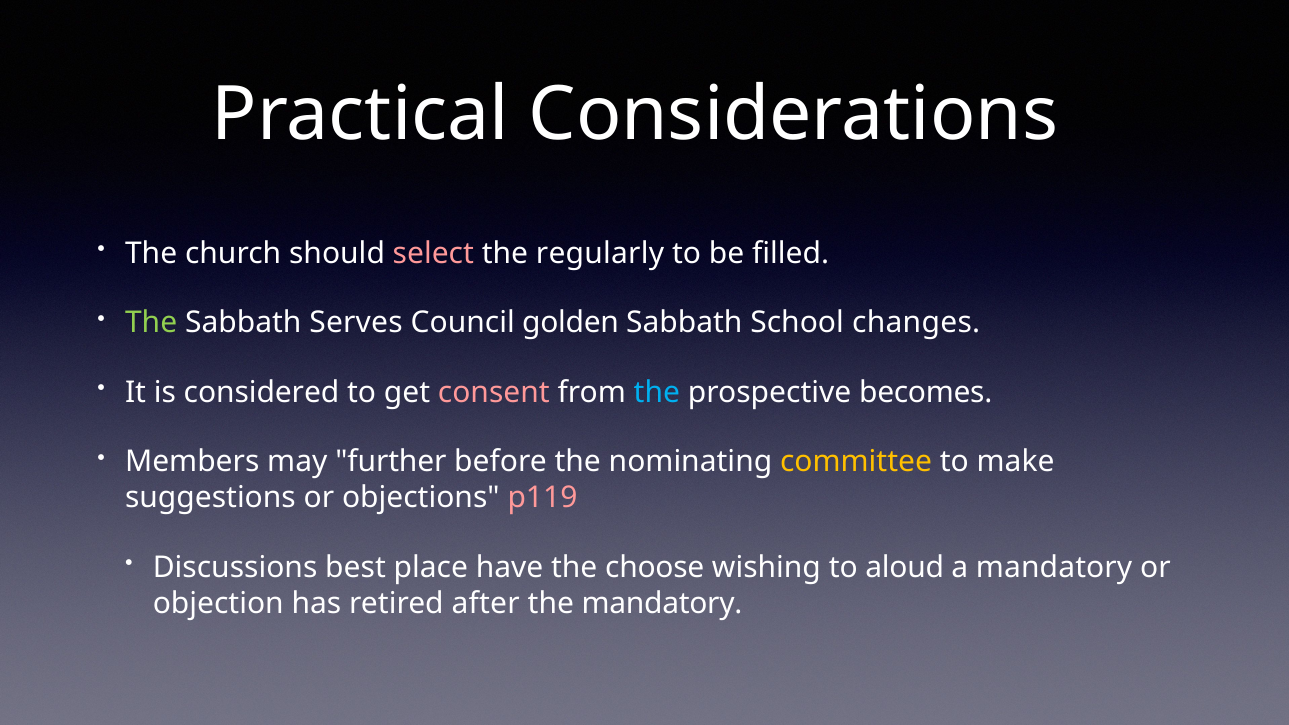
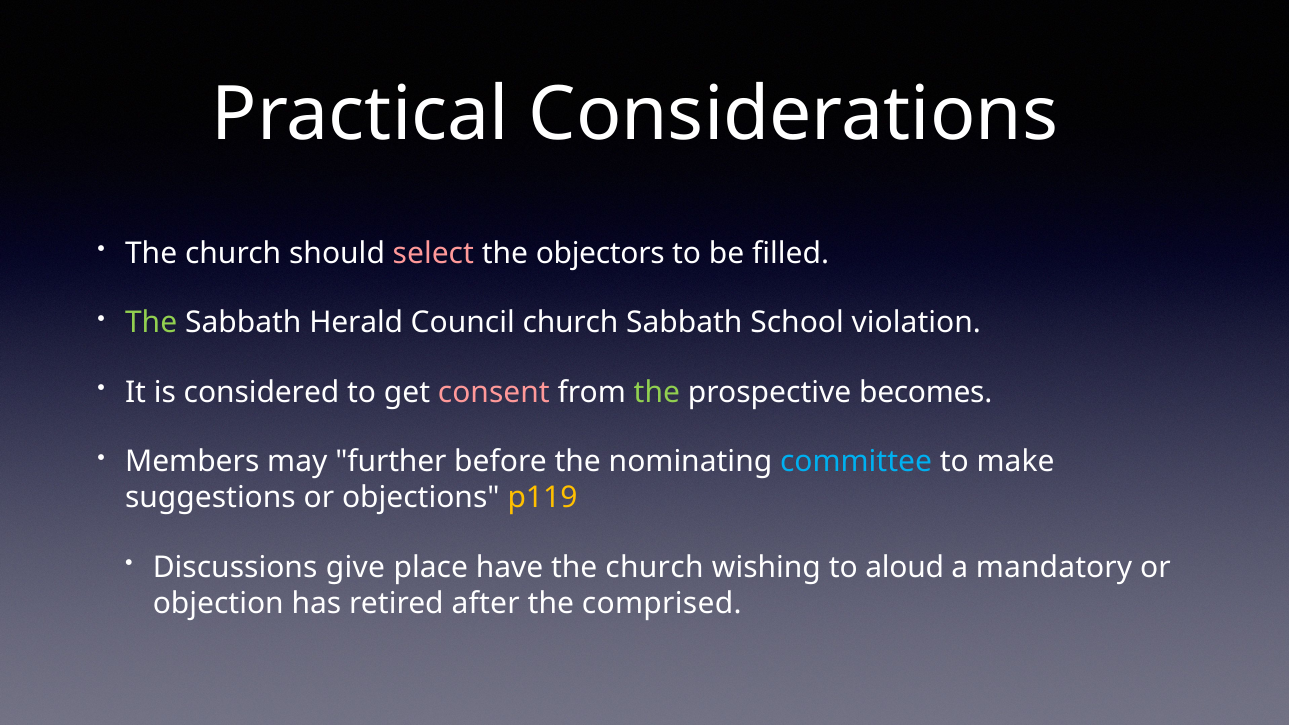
regularly: regularly -> objectors
Serves: Serves -> Herald
Council golden: golden -> church
changes: changes -> violation
the at (657, 392) colour: light blue -> light green
committee colour: yellow -> light blue
p119 colour: pink -> yellow
best: best -> give
choose at (655, 568): choose -> church
the mandatory: mandatory -> comprised
